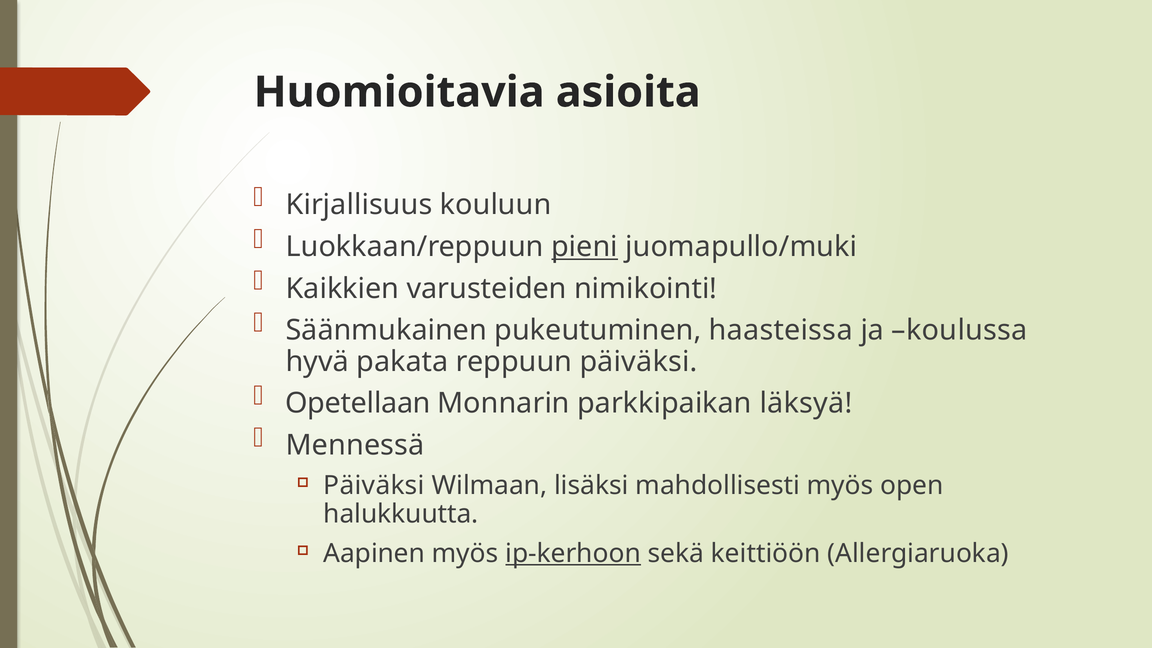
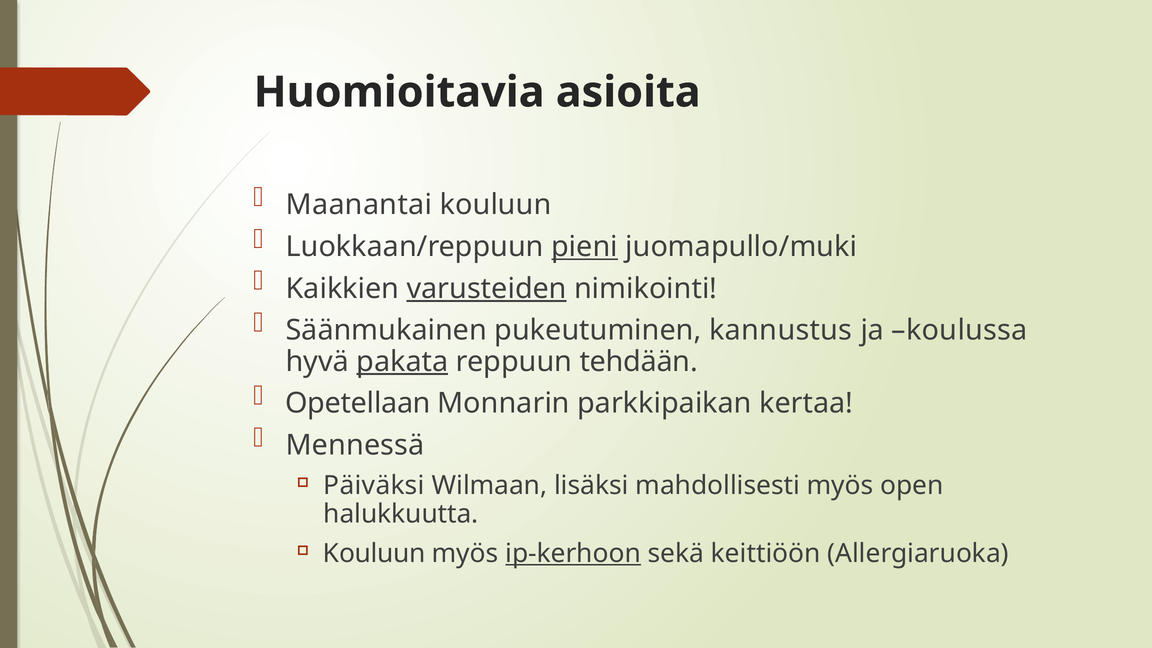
Kirjallisuus: Kirjallisuus -> Maanantai
varusteiden underline: none -> present
haasteissa: haasteissa -> kannustus
pakata underline: none -> present
reppuun päiväksi: päiväksi -> tehdään
läksyä: läksyä -> kertaa
Aapinen at (374, 553): Aapinen -> Kouluun
